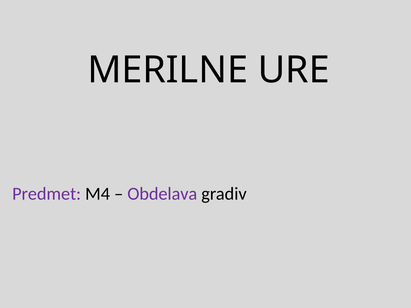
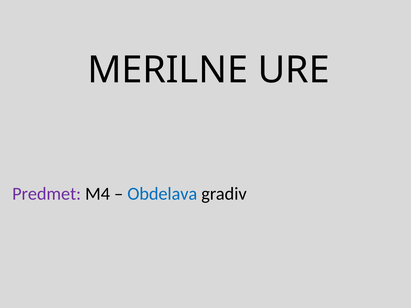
Obdelava colour: purple -> blue
